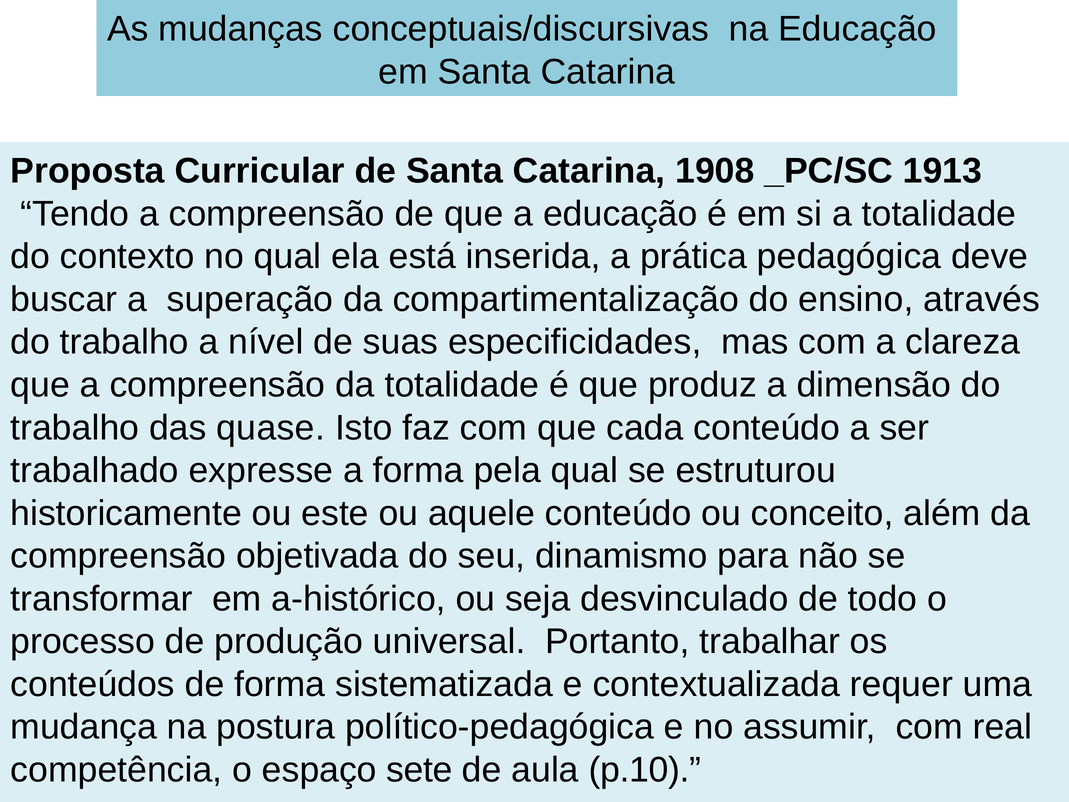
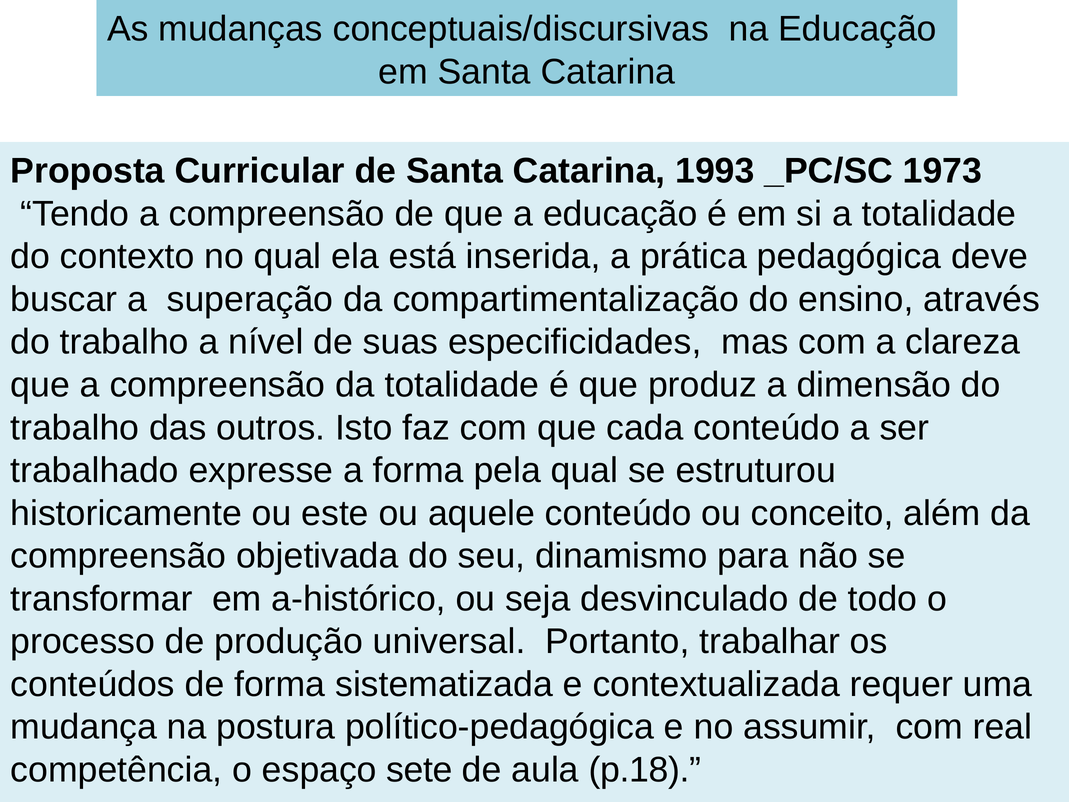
1908: 1908 -> 1993
1913: 1913 -> 1973
quase: quase -> outros
p.10: p.10 -> p.18
